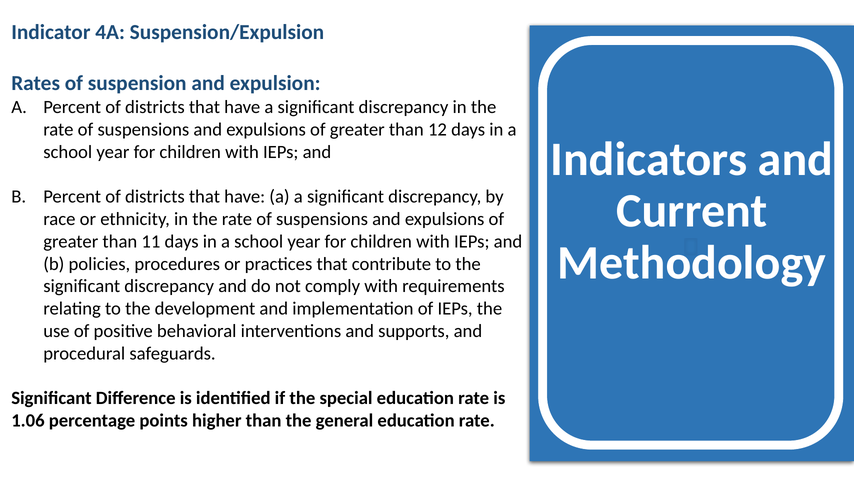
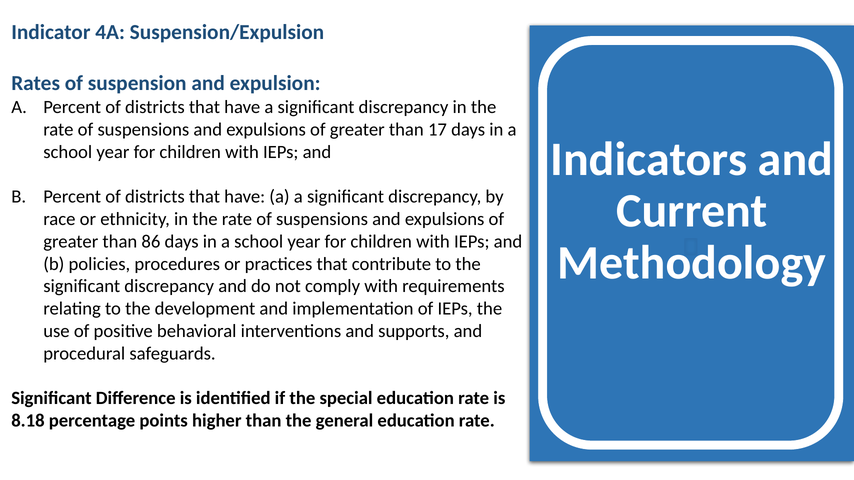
12: 12 -> 17
11: 11 -> 86
1.06: 1.06 -> 8.18
